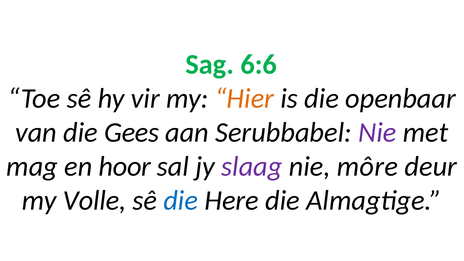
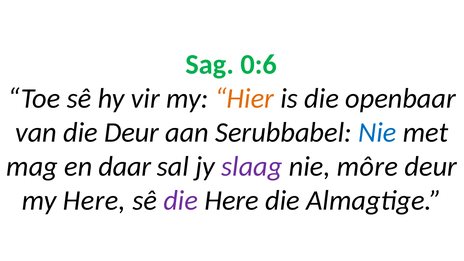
6:6: 6:6 -> 0:6
die Gees: Gees -> Deur
Nie at (377, 132) colour: purple -> blue
hoor: hoor -> daar
my Volle: Volle -> Here
die at (181, 201) colour: blue -> purple
